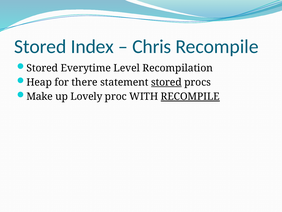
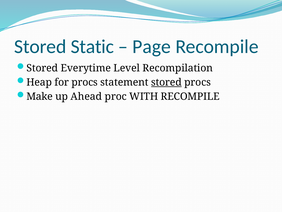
Index: Index -> Static
Chris: Chris -> Page
for there: there -> procs
Lovely: Lovely -> Ahead
RECOMPILE at (190, 96) underline: present -> none
